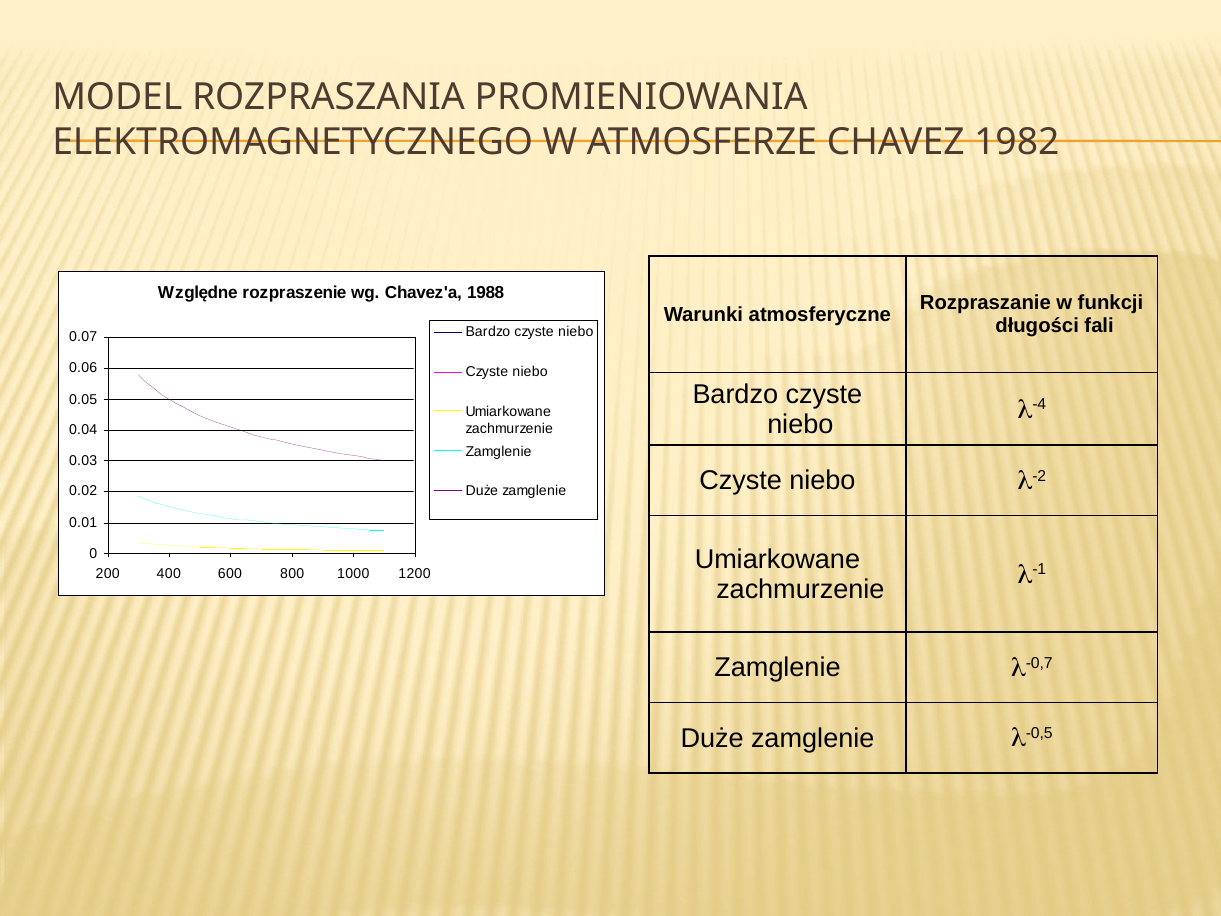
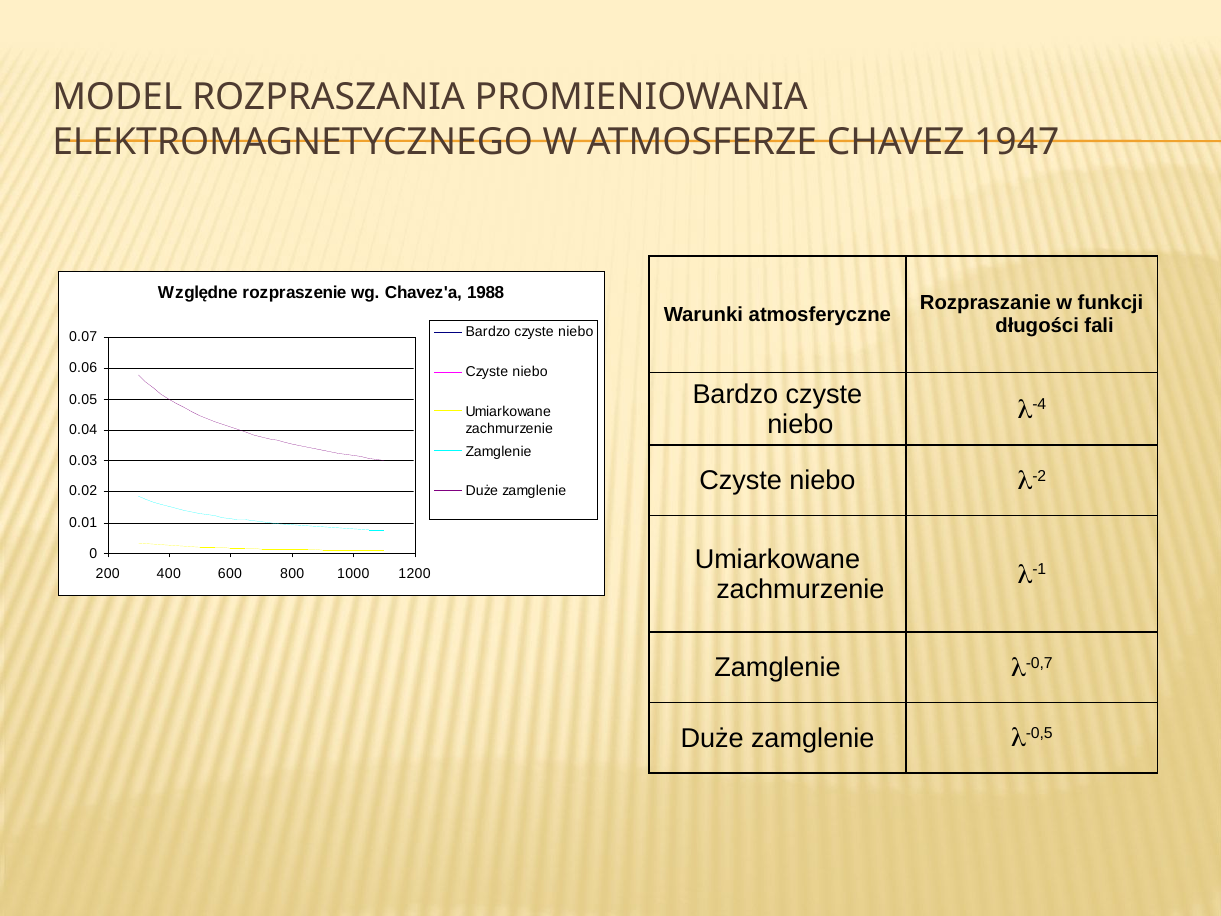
1982: 1982 -> 1947
